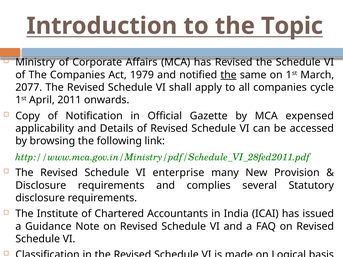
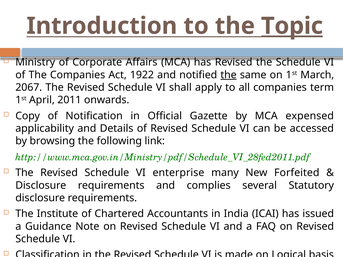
Topic underline: none -> present
1979: 1979 -> 1922
2077: 2077 -> 2067
cycle: cycle -> term
Provision: Provision -> Forfeited
